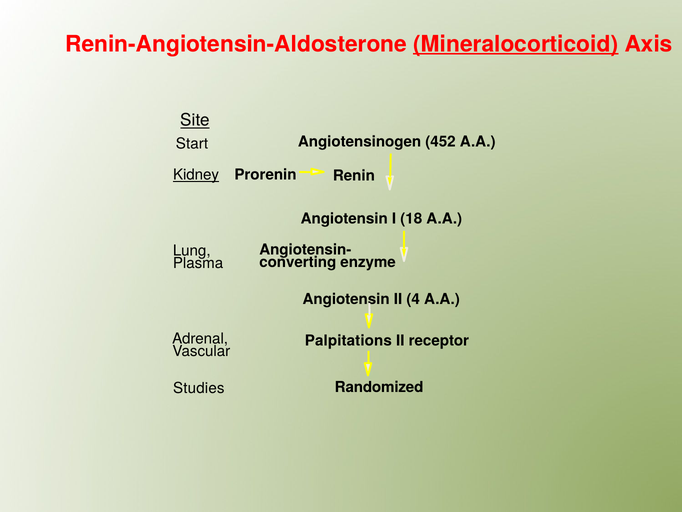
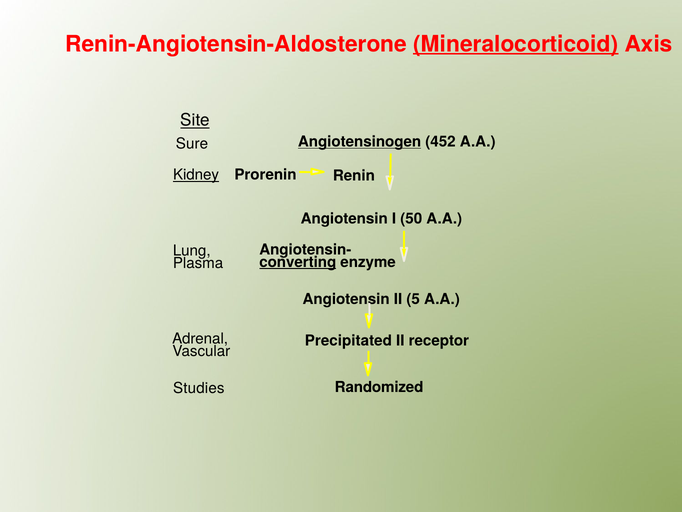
Angiotensinogen underline: none -> present
Start: Start -> Sure
18: 18 -> 50
converting underline: none -> present
4: 4 -> 5
Palpitations: Palpitations -> Precipitated
